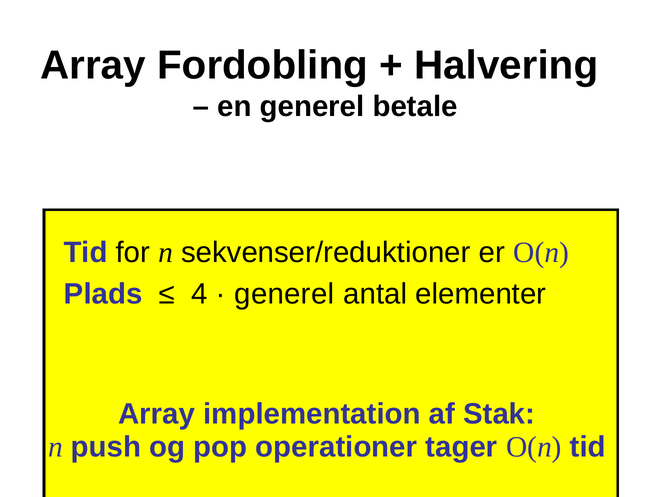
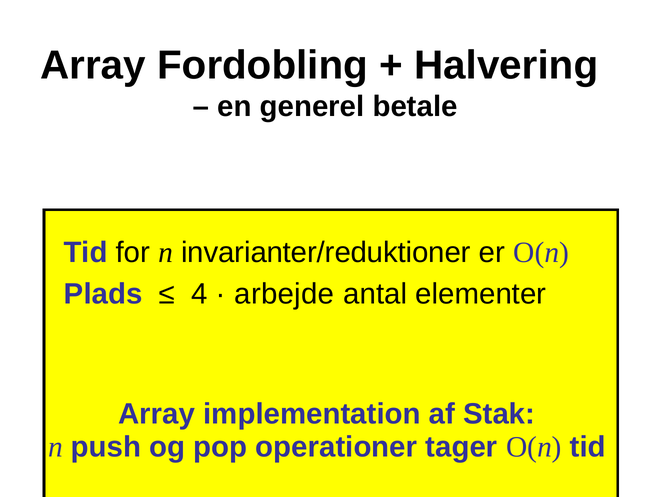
sekvenser/reduktioner: sekvenser/reduktioner -> invarianter/reduktioner
generel at (284, 294): generel -> arbejde
